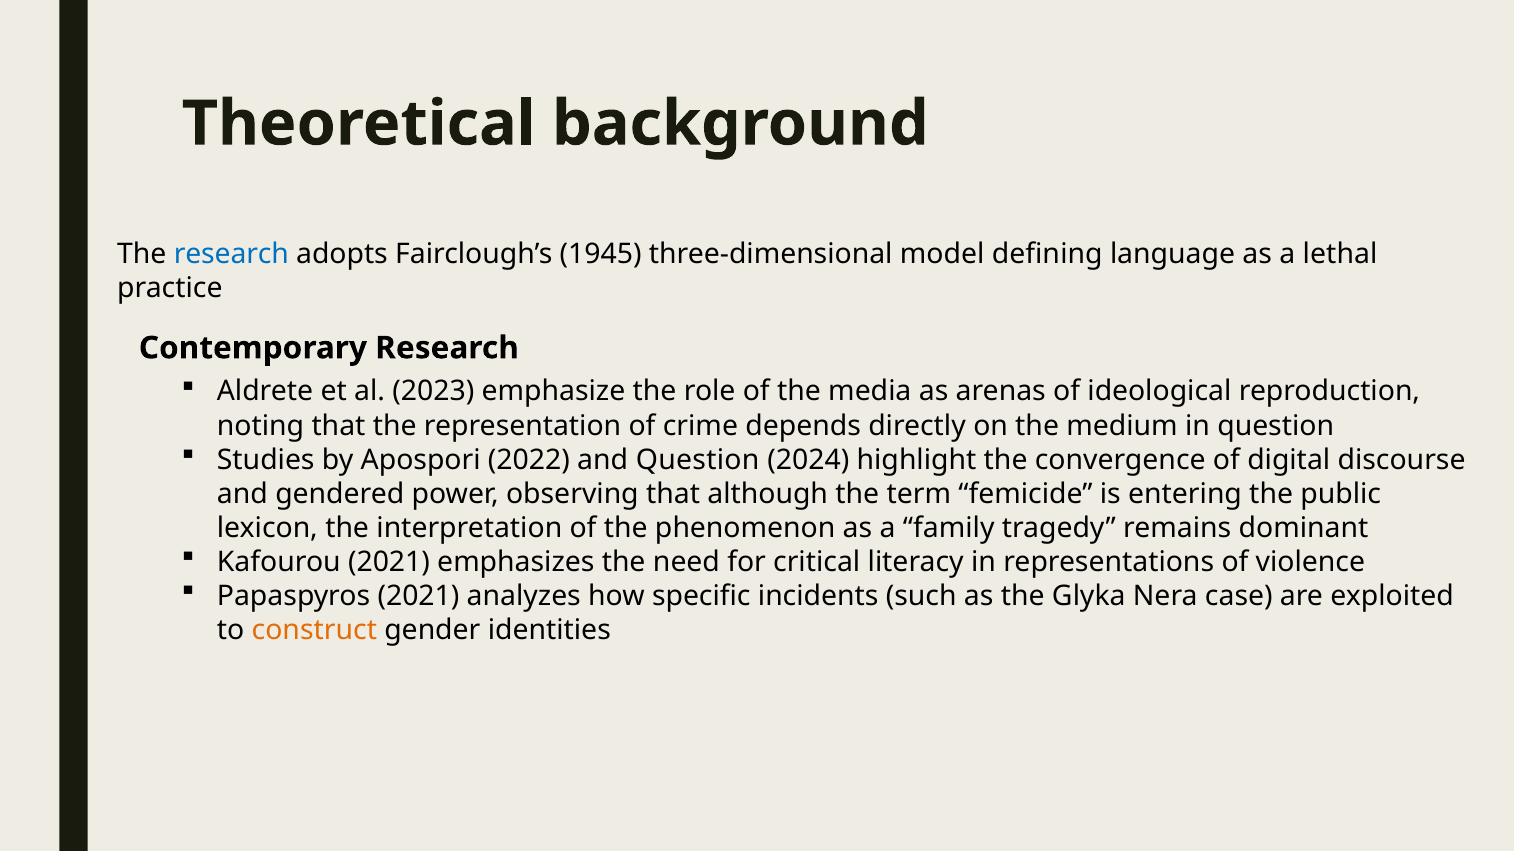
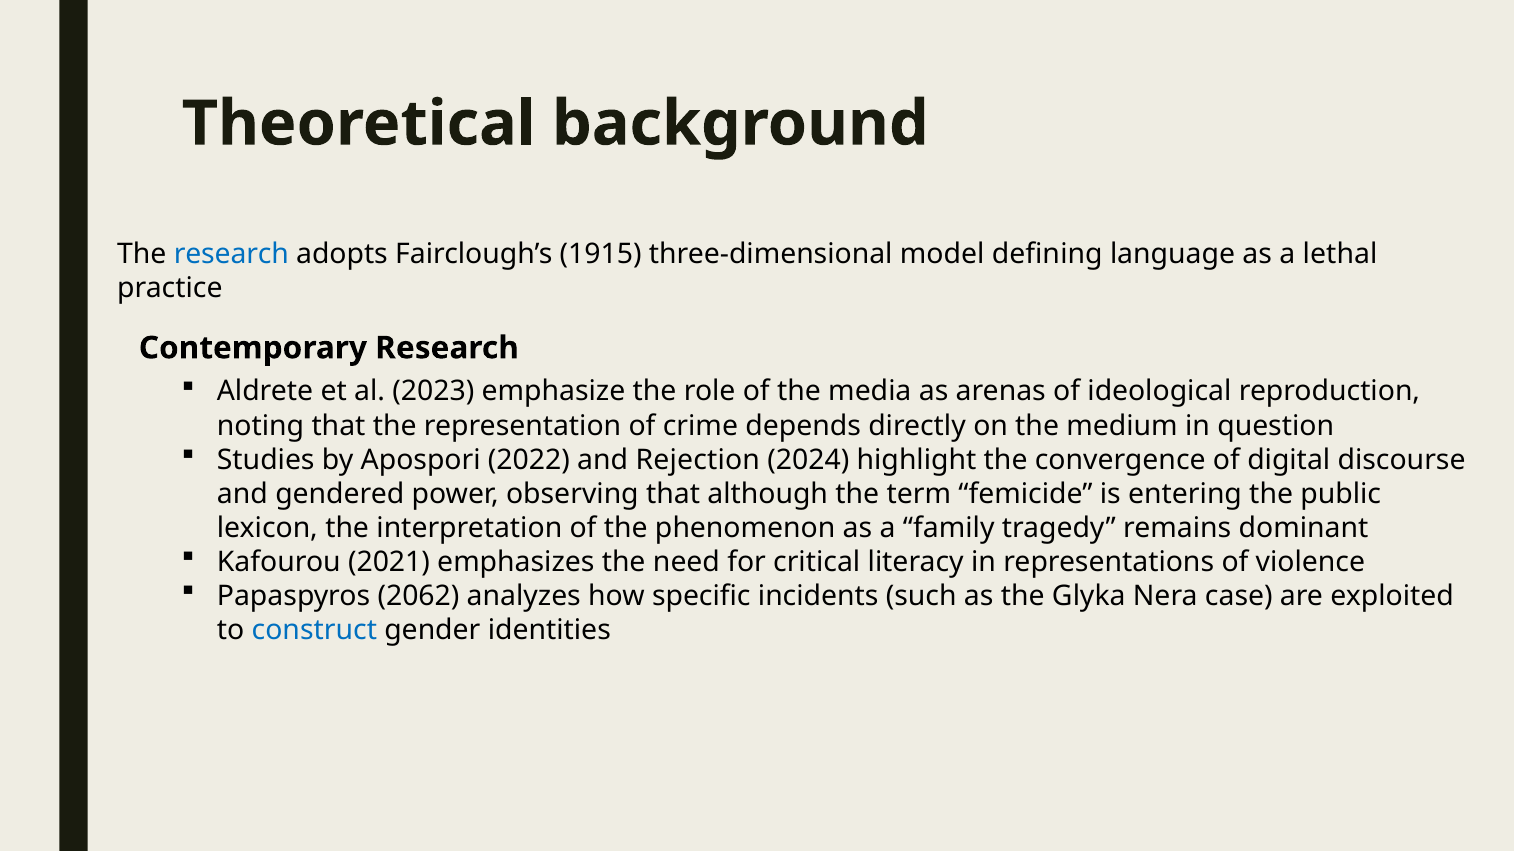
1945: 1945 -> 1915
and Question: Question -> Rejection
Papaspyros 2021: 2021 -> 2062
construct colour: orange -> blue
